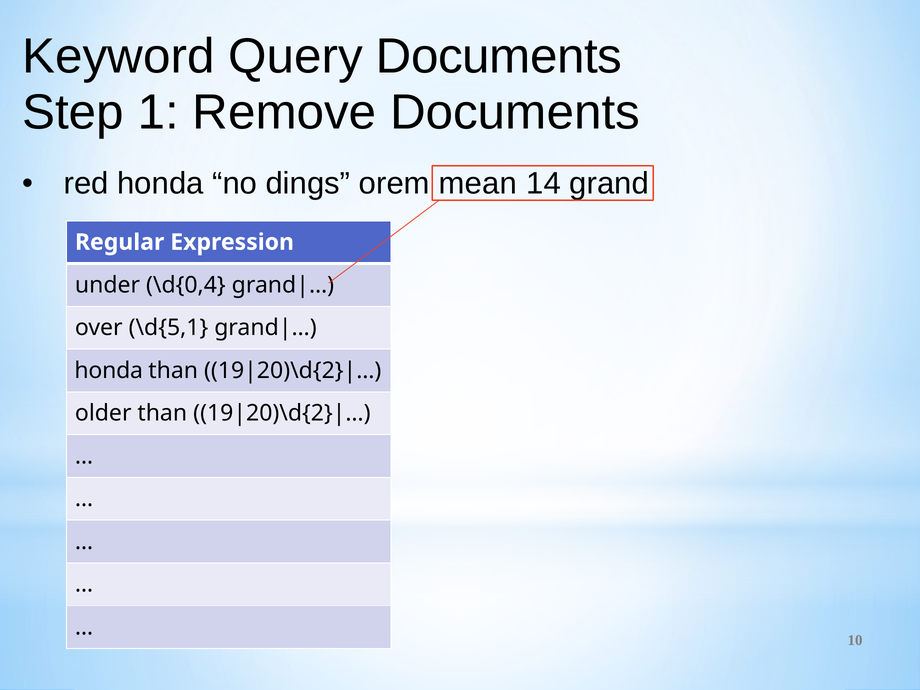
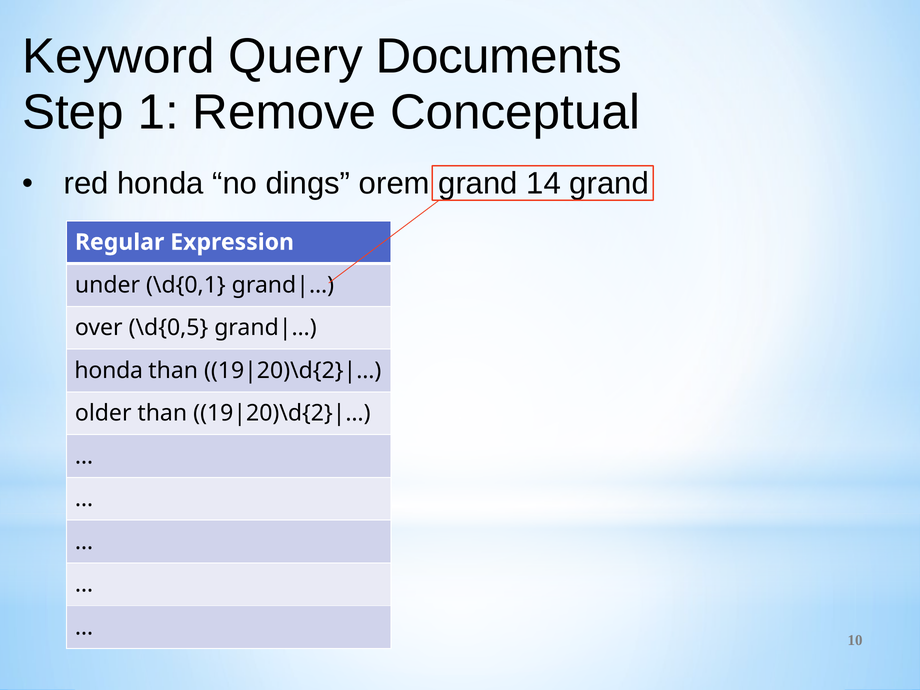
Remove Documents: Documents -> Conceptual
orem mean: mean -> grand
\d{0,4: \d{0,4 -> \d{0,1
\d{5,1: \d{5,1 -> \d{0,5
